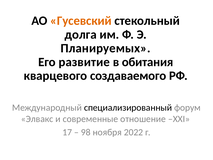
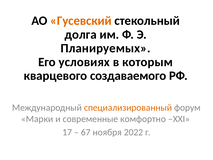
развитие: развитие -> условиях
обитания: обитания -> которым
специализированный colour: black -> orange
Элвакс: Элвакс -> Марки
отношение: отношение -> комфортно
98: 98 -> 67
